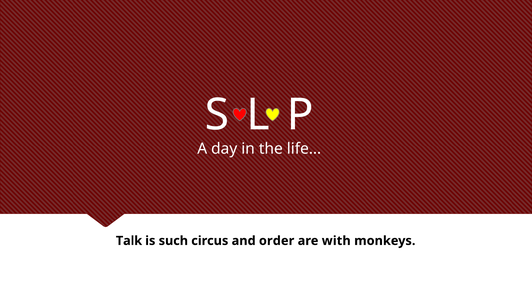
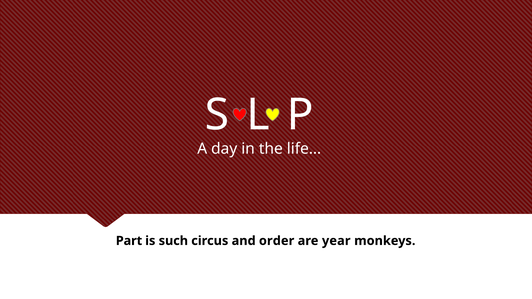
Talk: Talk -> Part
with: with -> year
